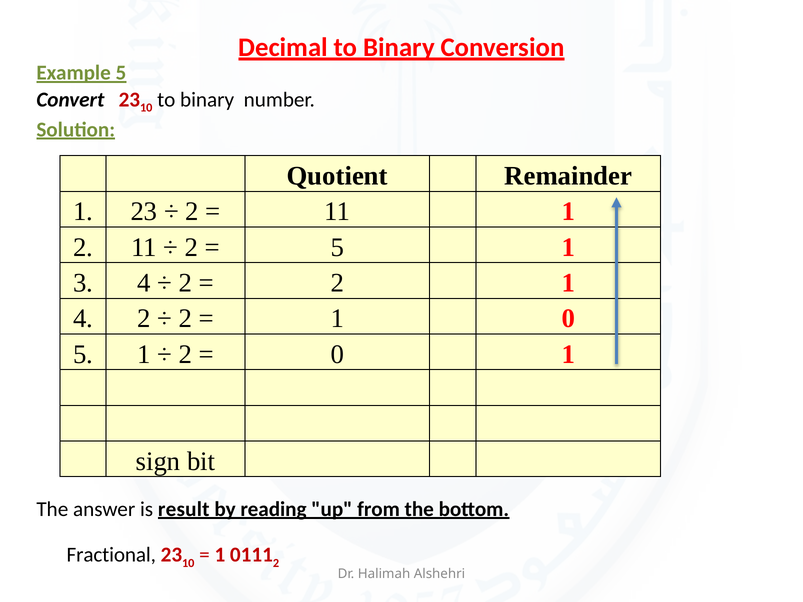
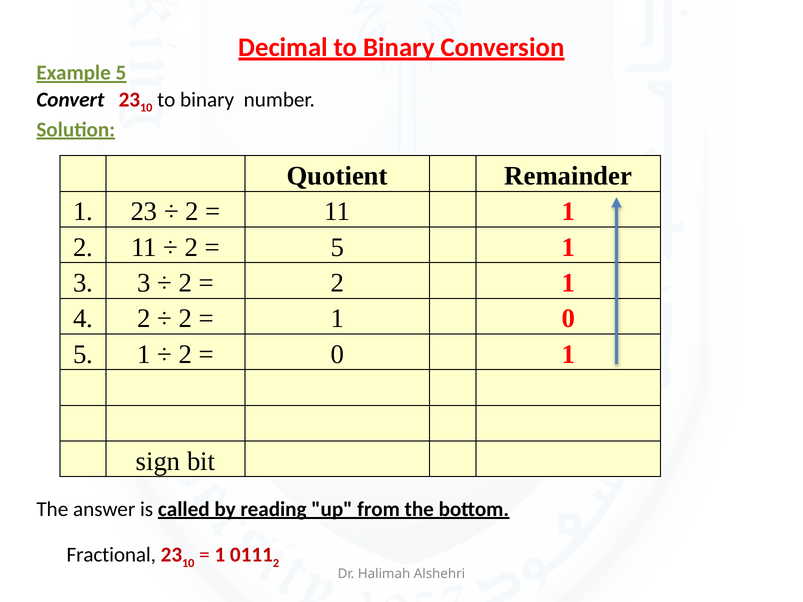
3 4: 4 -> 3
result: result -> called
